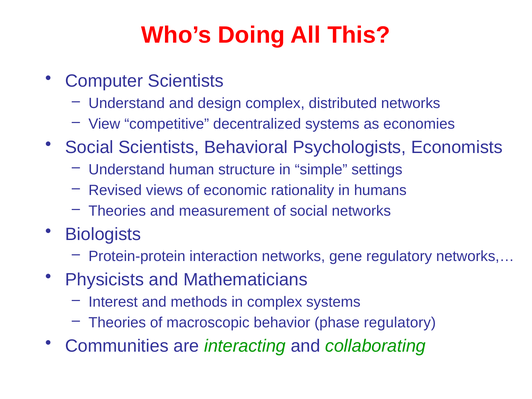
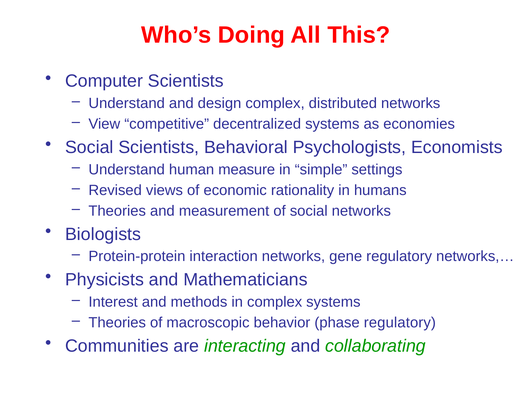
structure: structure -> measure
